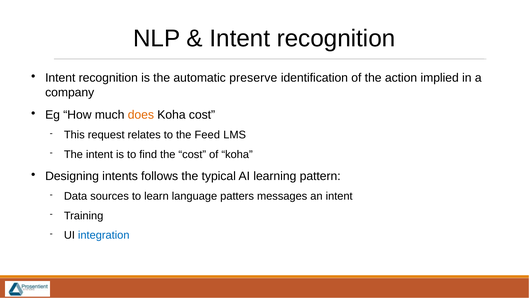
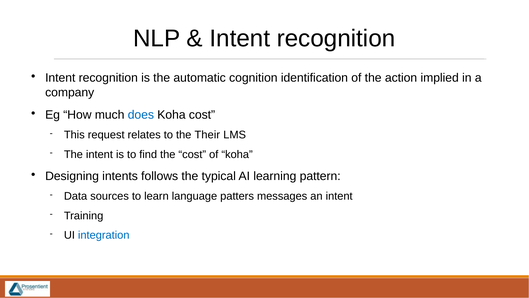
preserve: preserve -> cognition
does colour: orange -> blue
Feed: Feed -> Their
